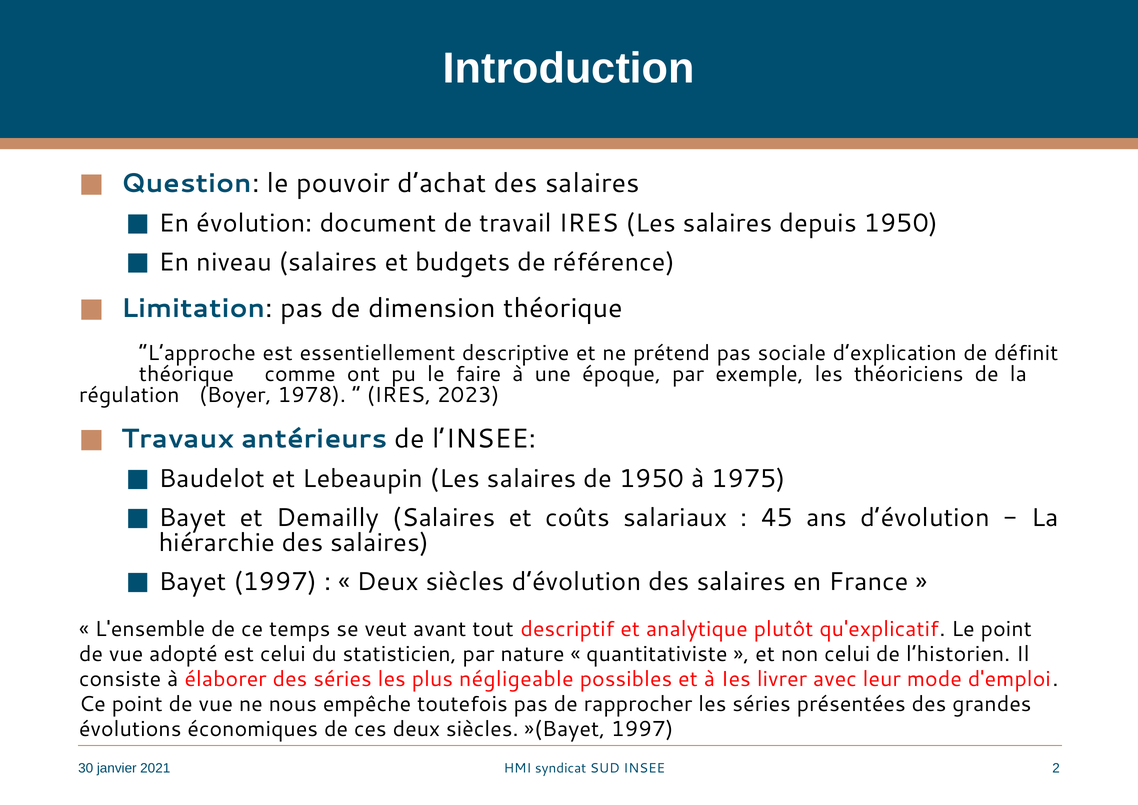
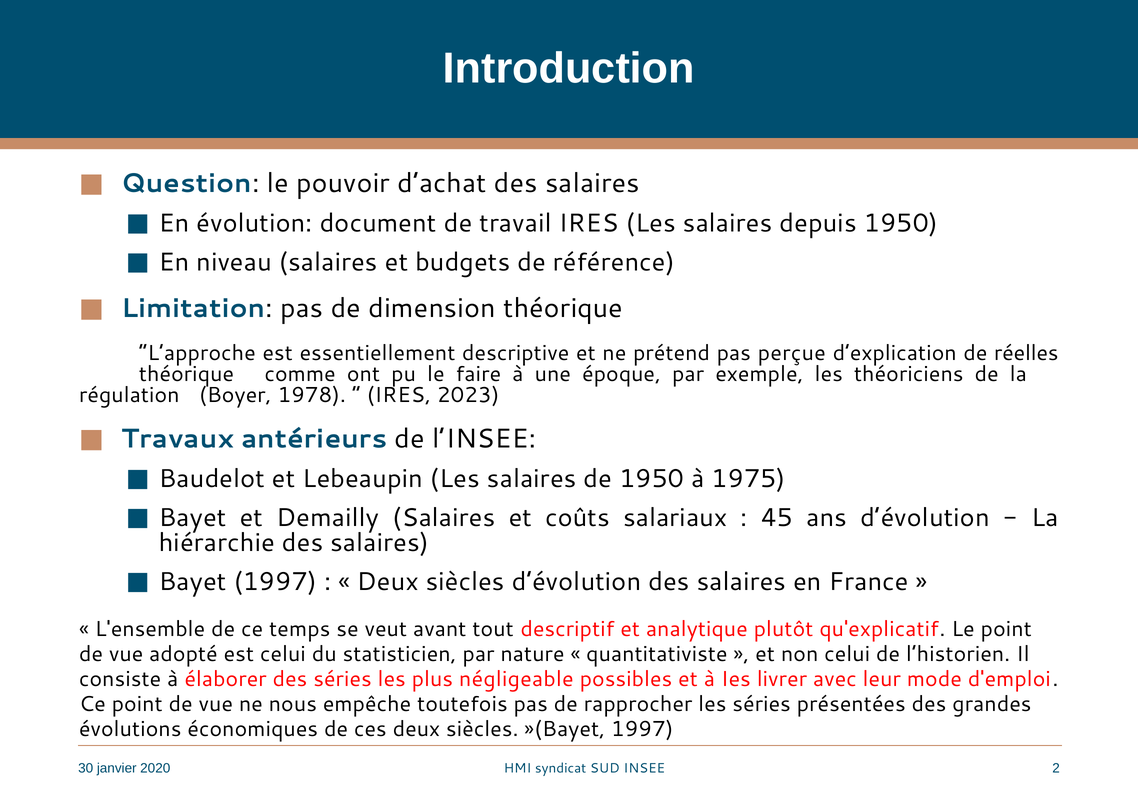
sociale: sociale -> perçue
définit: définit -> réelles
2021: 2021 -> 2020
